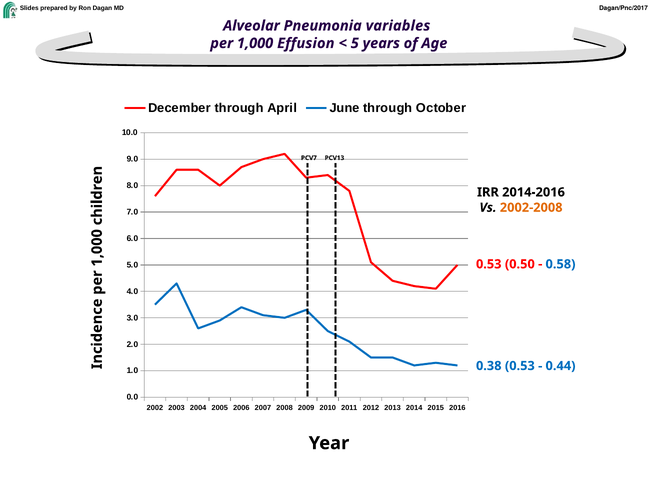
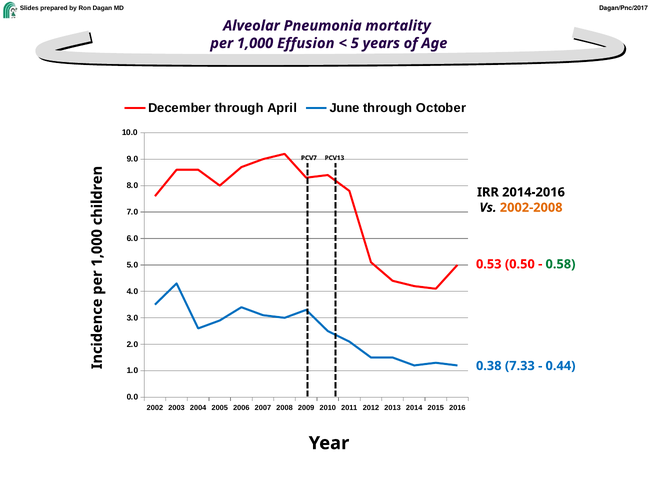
variables: variables -> mortality
0.58 colour: blue -> green
0.38 0.53: 0.53 -> 7.33
